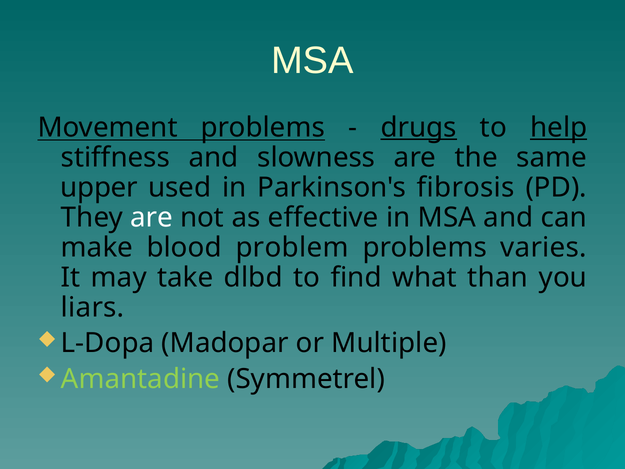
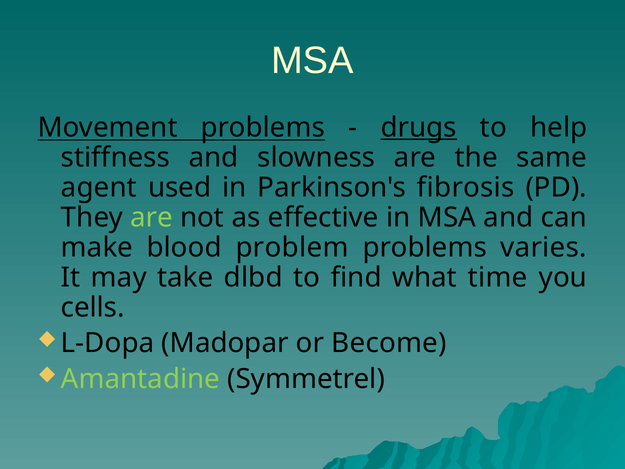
help underline: present -> none
upper: upper -> agent
are at (152, 217) colour: white -> light green
than: than -> time
liars: liars -> cells
Multiple: Multiple -> Become
